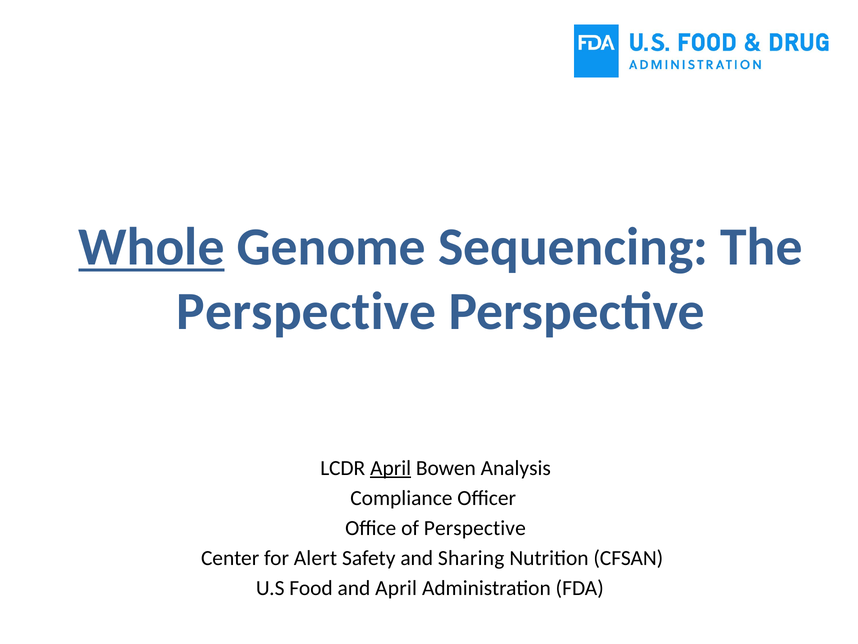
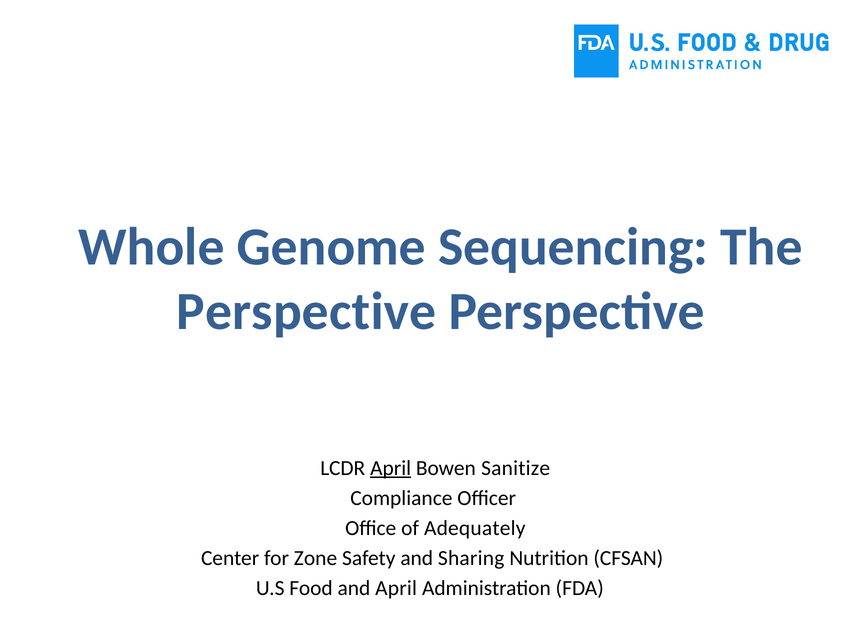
Whole underline: present -> none
Analysis: Analysis -> Sanitize
of Perspective: Perspective -> Adequately
Alert: Alert -> Zone
